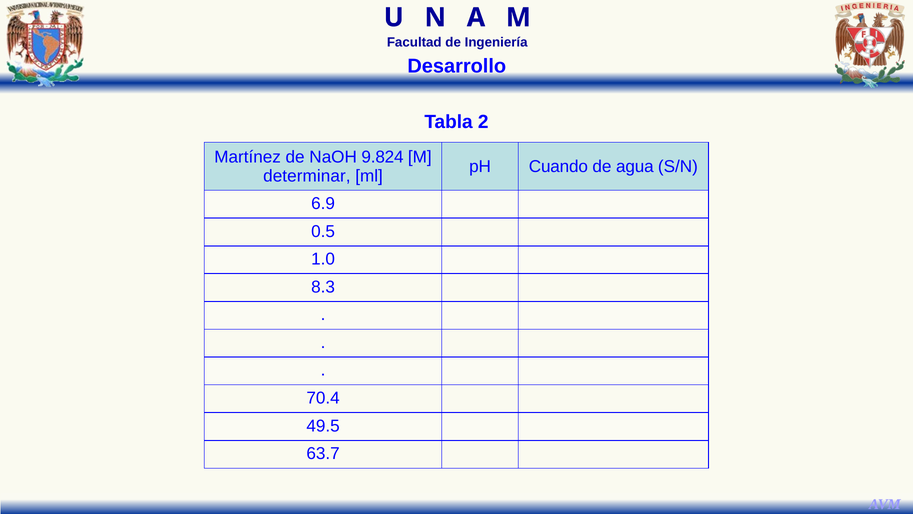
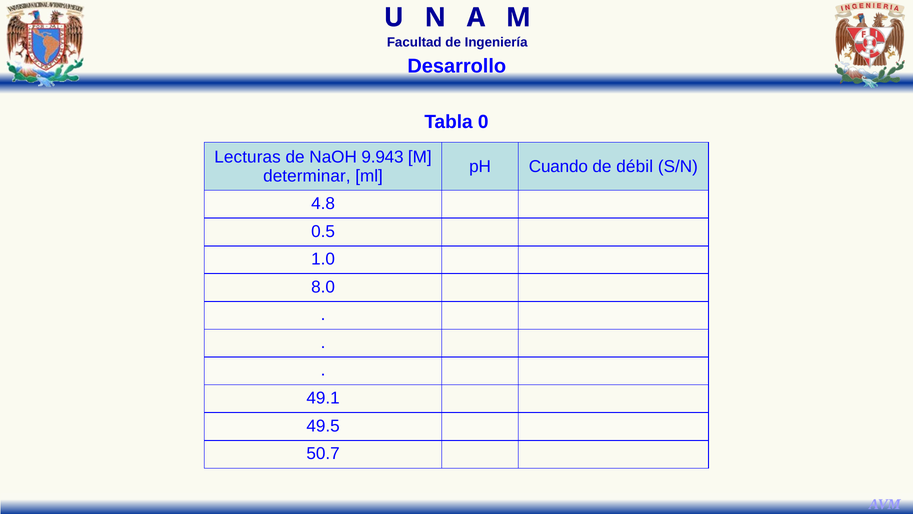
2: 2 -> 0
Martínez: Martínez -> Lecturas
9.824: 9.824 -> 9.943
agua: agua -> débil
6.9: 6.9 -> 4.8
8.3: 8.3 -> 8.0
70.4: 70.4 -> 49.1
63.7: 63.7 -> 50.7
